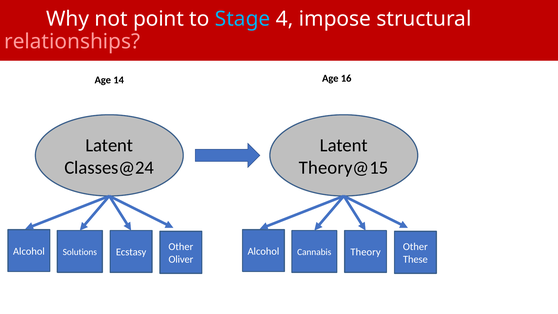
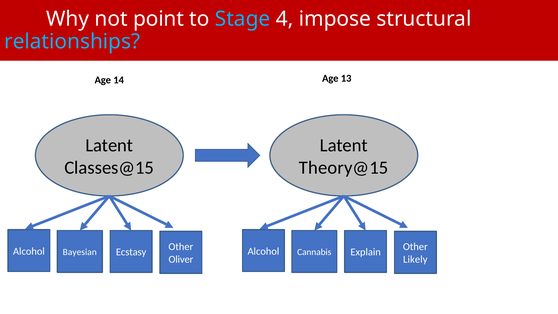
relationships colour: pink -> light blue
16: 16 -> 13
Classes@24: Classes@24 -> Classes@15
Solutions: Solutions -> Bayesian
Theory: Theory -> Explain
These: These -> Likely
